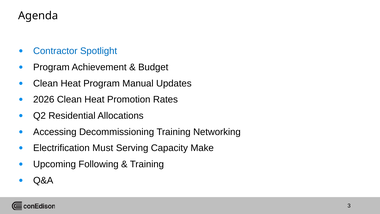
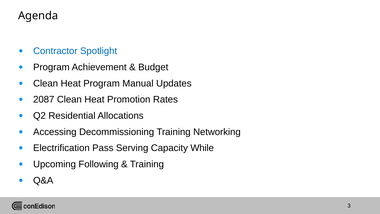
2026: 2026 -> 2087
Must: Must -> Pass
Make: Make -> While
